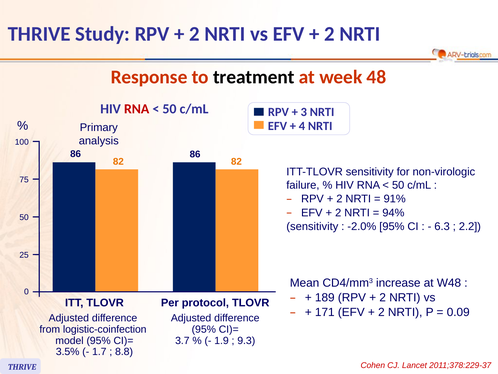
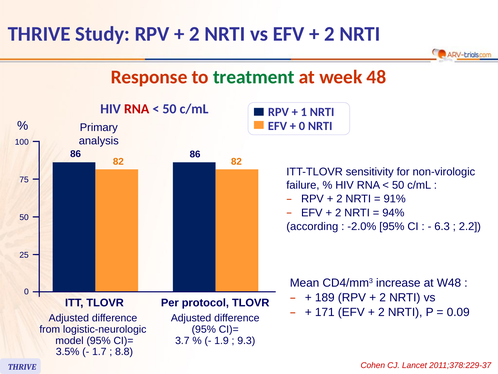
treatment colour: black -> green
3: 3 -> 1
4 at (302, 126): 4 -> 0
sensitivity at (312, 226): sensitivity -> according
logistic-coinfection: logistic-coinfection -> logistic-neurologic
